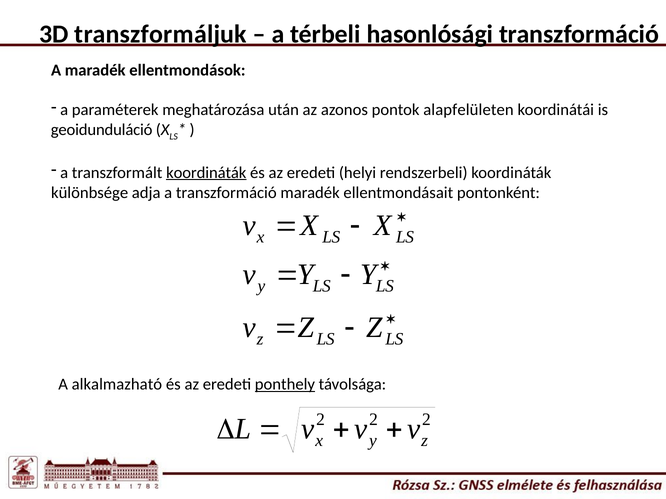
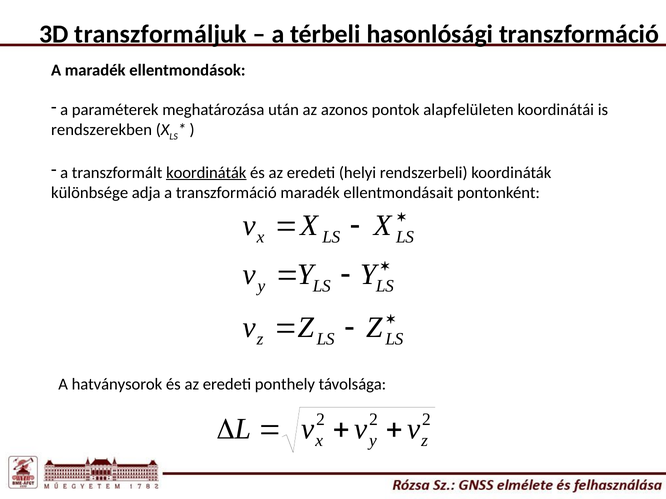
geoidunduláció: geoidunduláció -> rendszerekben
alkalmazható: alkalmazható -> hatványsorok
ponthely underline: present -> none
